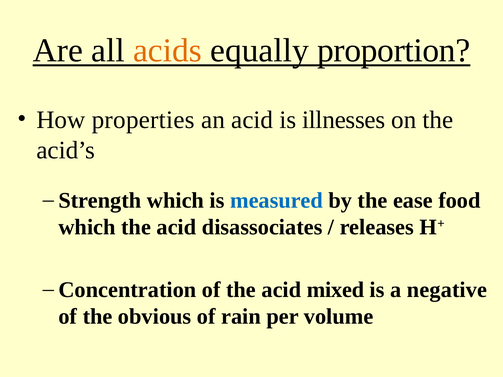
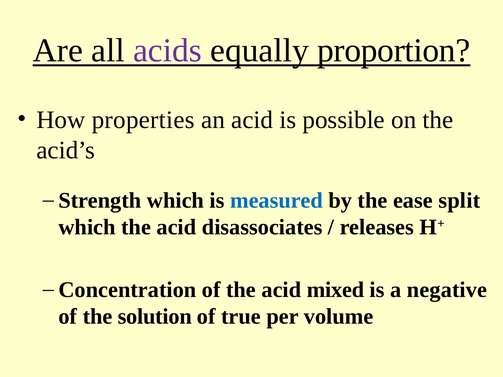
acids colour: orange -> purple
illnesses: illnesses -> possible
food: food -> split
obvious: obvious -> solution
rain: rain -> true
